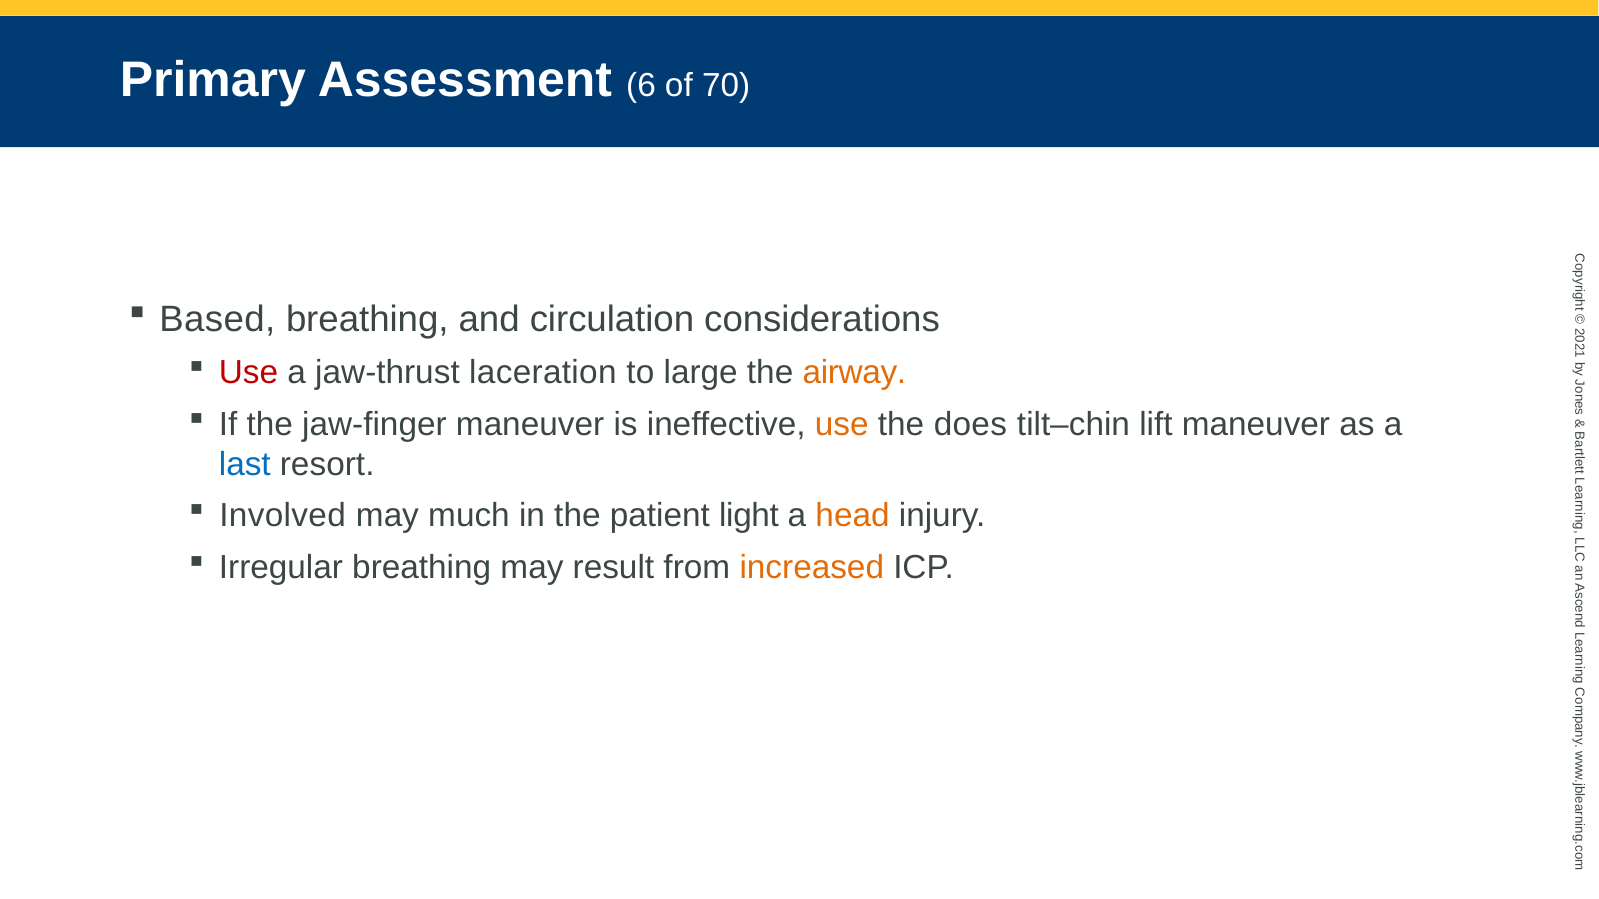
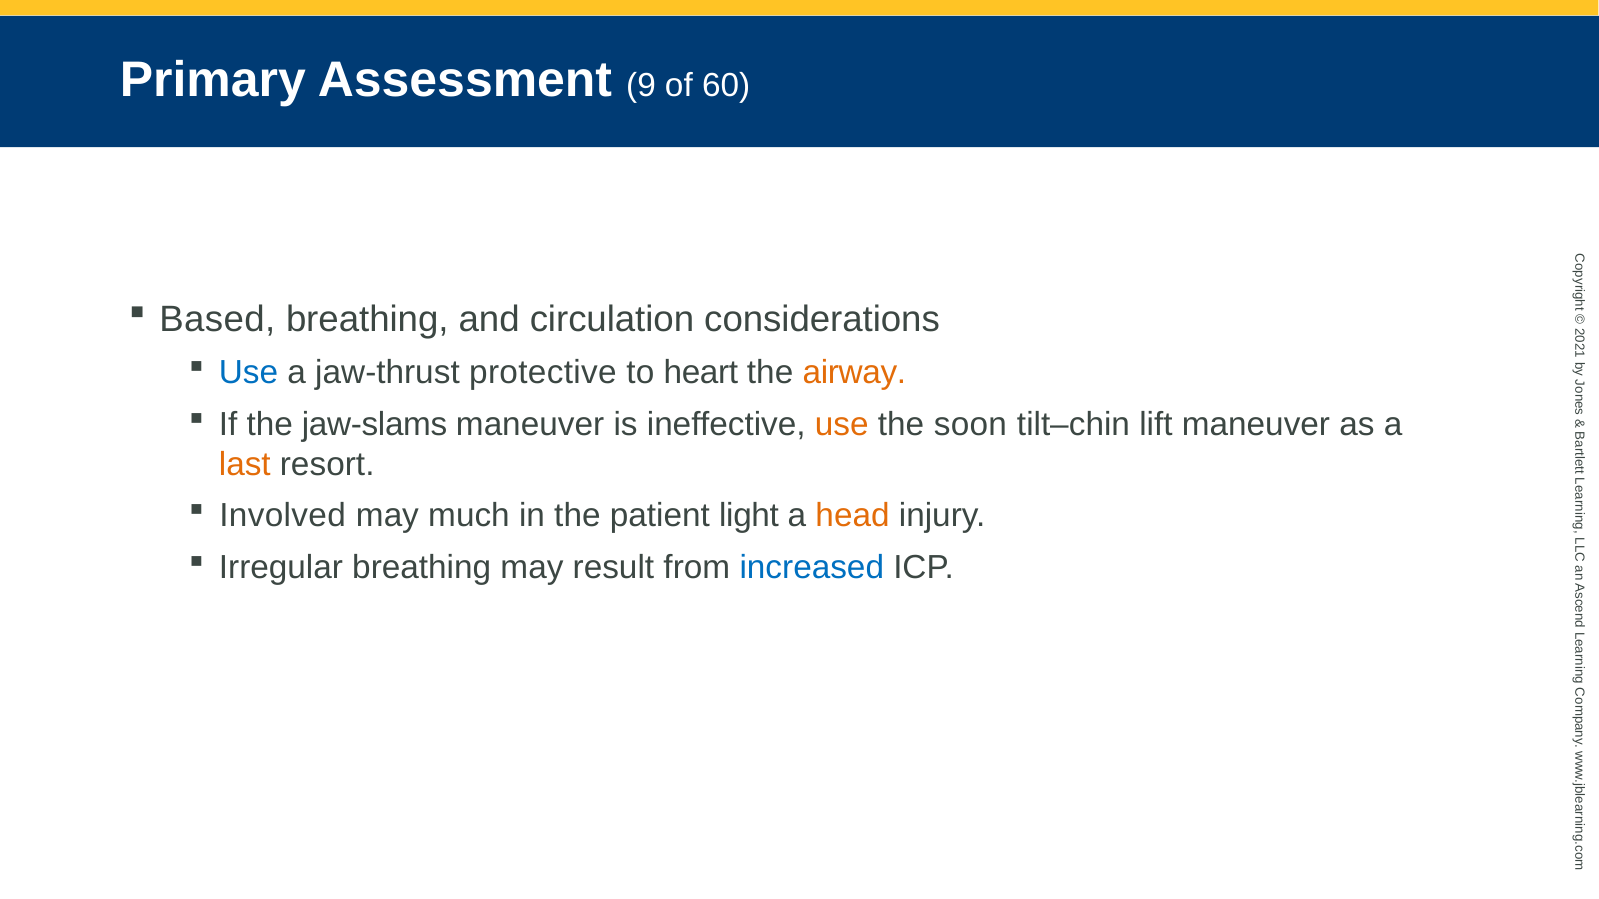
6: 6 -> 9
70: 70 -> 60
Use at (249, 373) colour: red -> blue
laceration: laceration -> protective
large: large -> heart
jaw-finger: jaw-finger -> jaw-slams
does: does -> soon
last colour: blue -> orange
increased colour: orange -> blue
